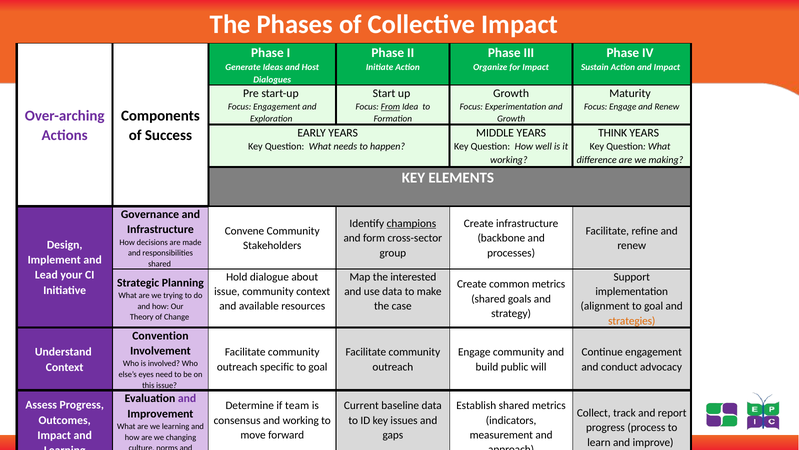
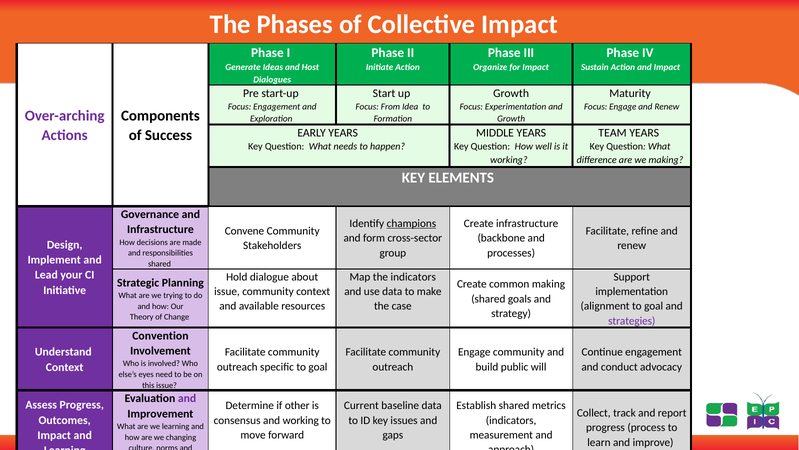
From underline: present -> none
THINK: THINK -> TEAM
the interested: interested -> indicators
common metrics: metrics -> making
strategies colour: orange -> purple
team: team -> other
